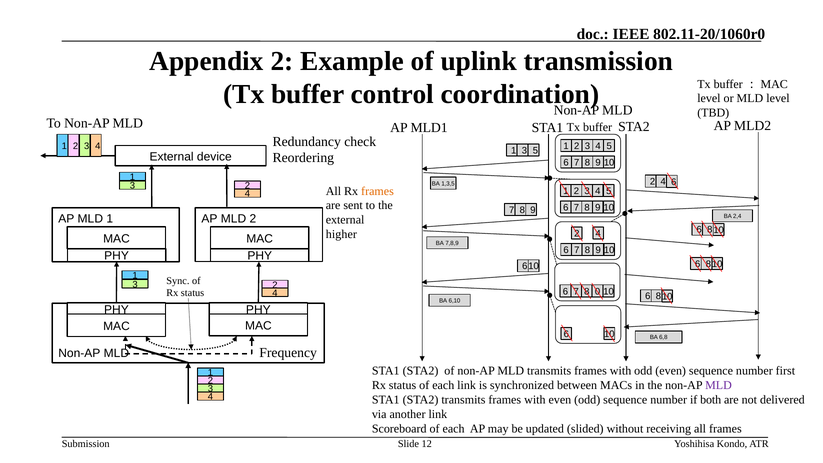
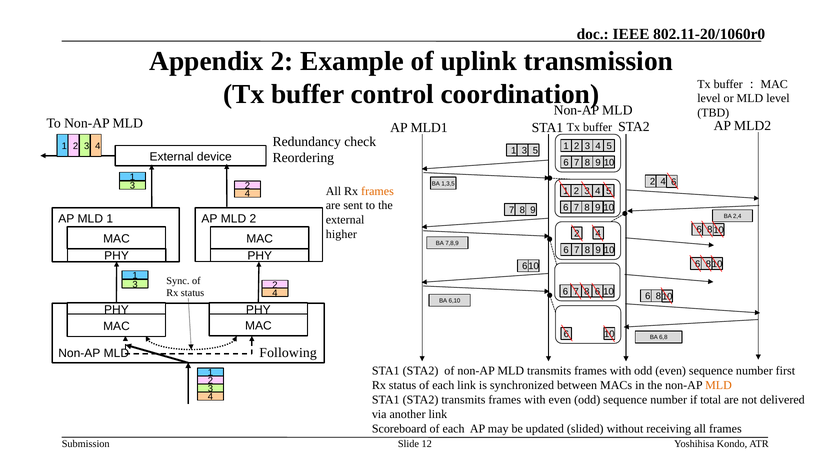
8 0: 0 -> 6
Frequency: Frequency -> Following
MLD at (719, 385) colour: purple -> orange
both: both -> total
